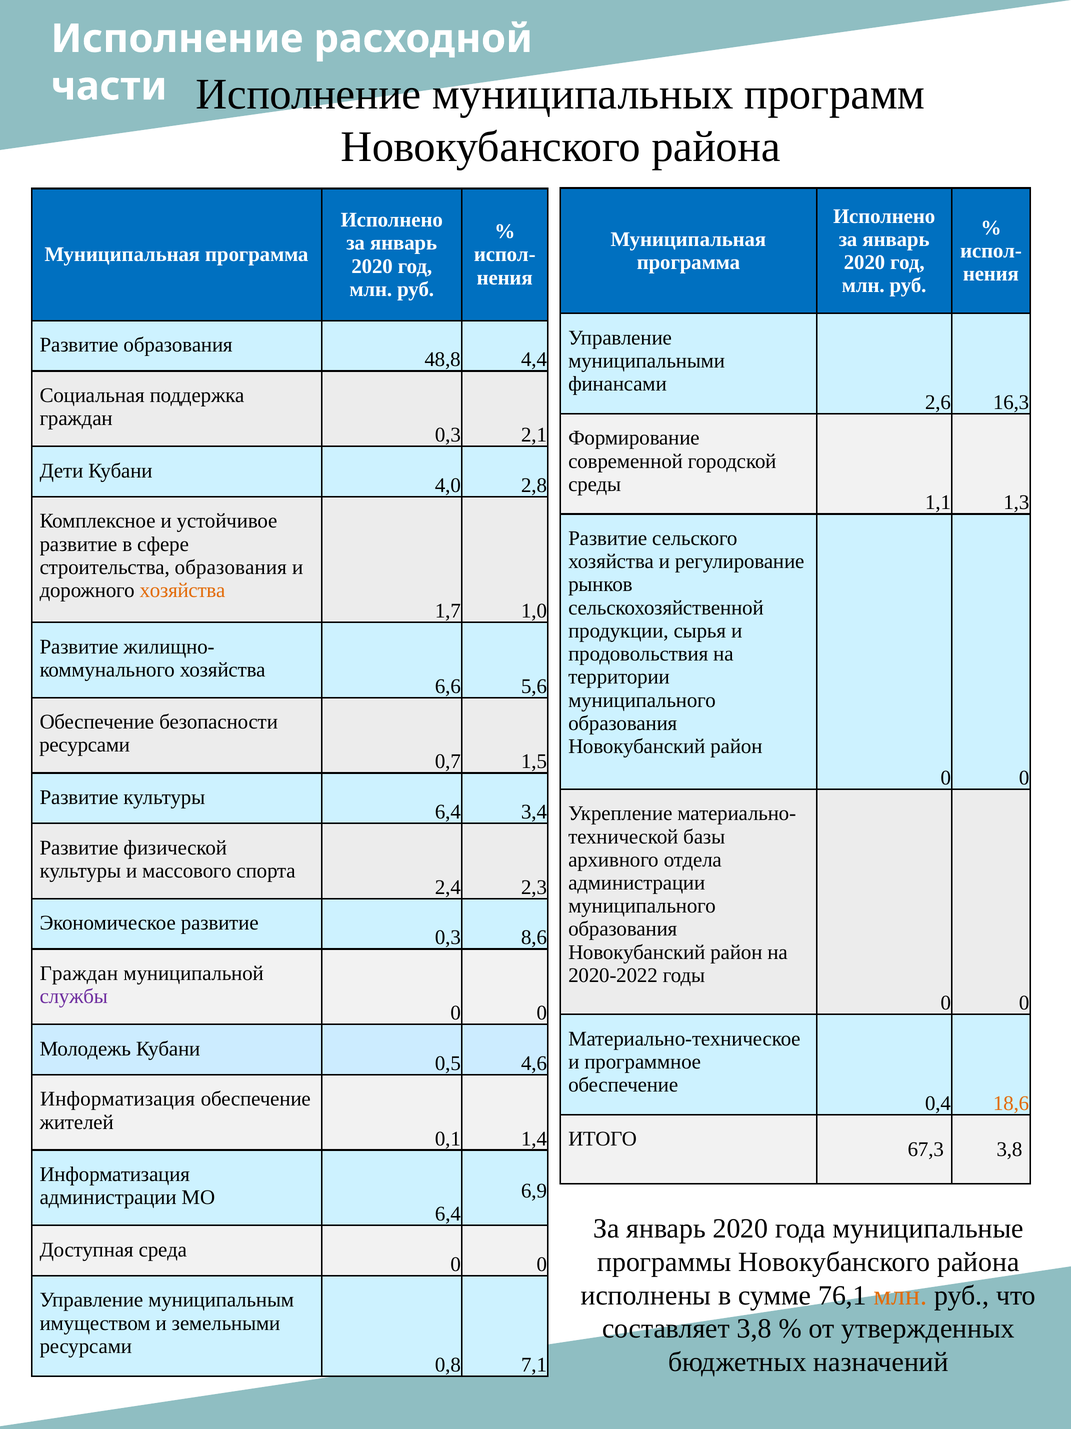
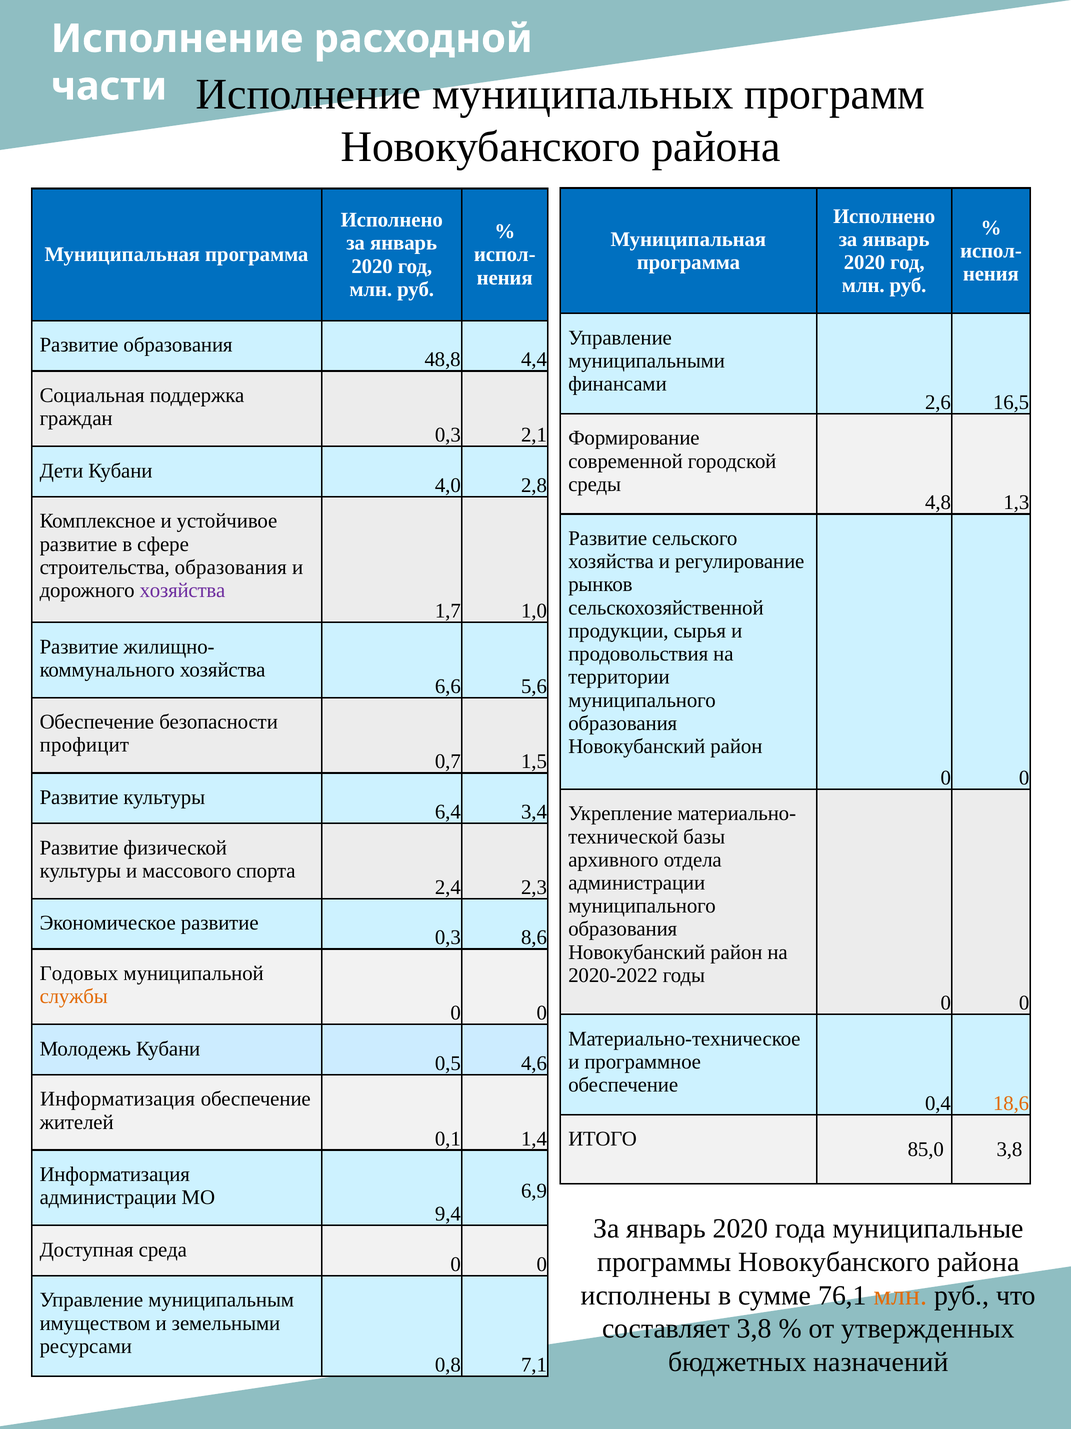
16,3: 16,3 -> 16,5
1,1: 1,1 -> 4,8
хозяйства at (182, 590) colour: orange -> purple
ресурсами at (85, 745): ресурсами -> профицит
Граждан at (79, 973): Граждан -> Годовых
службы colour: purple -> orange
67,3: 67,3 -> 85,0
6,4 at (448, 1213): 6,4 -> 9,4
